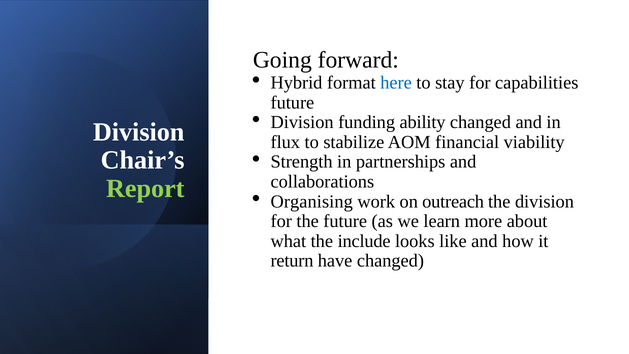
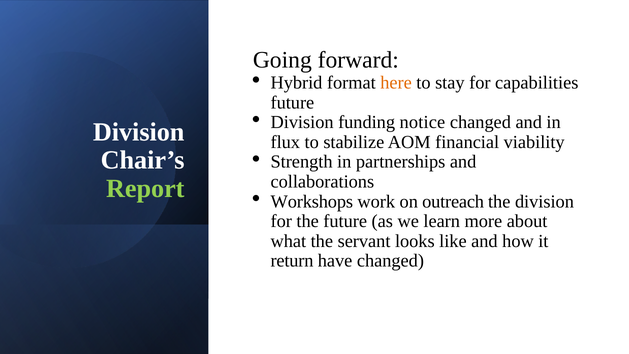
here colour: blue -> orange
ability: ability -> notice
Organising: Organising -> Workshops
include: include -> servant
